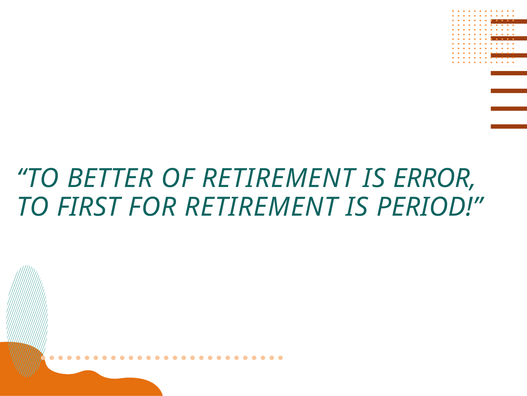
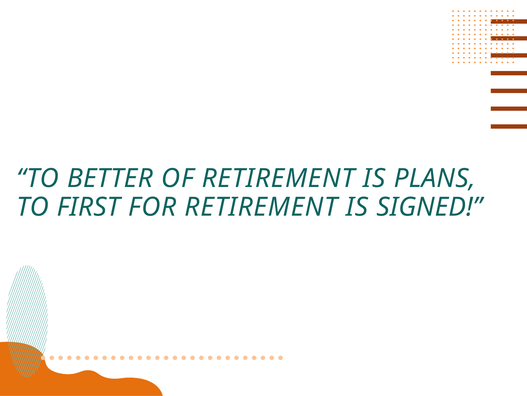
ERROR: ERROR -> PLANS
PERIOD: PERIOD -> SIGNED
